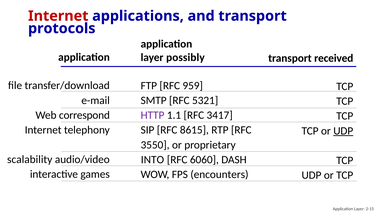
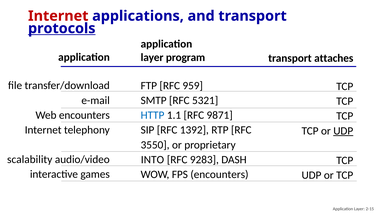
protocols underline: none -> present
possibly: possibly -> program
received: received -> attaches
Web correspond: correspond -> encounters
HTTP colour: purple -> blue
3417: 3417 -> 9871
8615: 8615 -> 1392
6060: 6060 -> 9283
